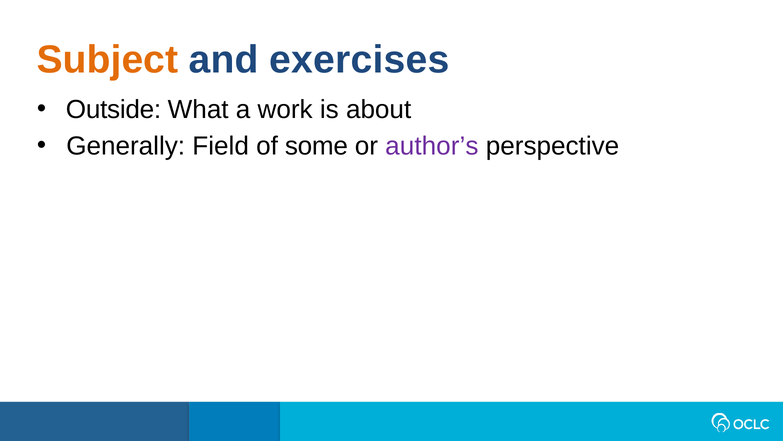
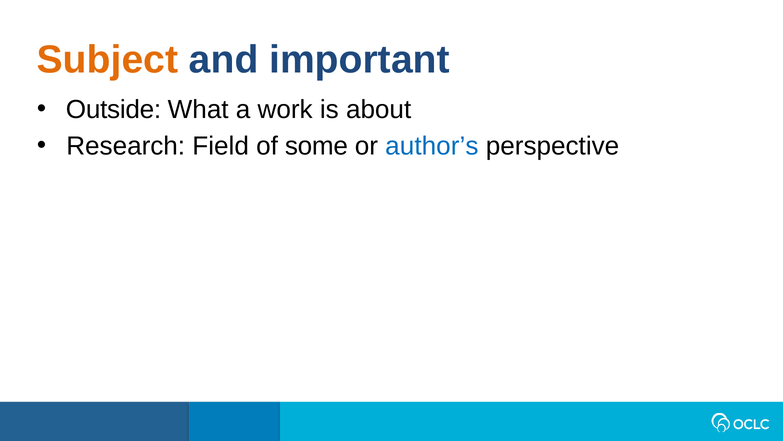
exercises: exercises -> important
Generally: Generally -> Research
author’s colour: purple -> blue
